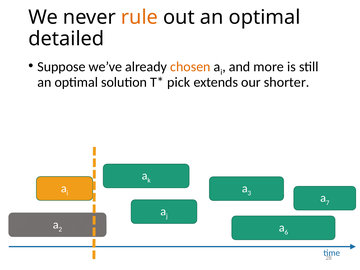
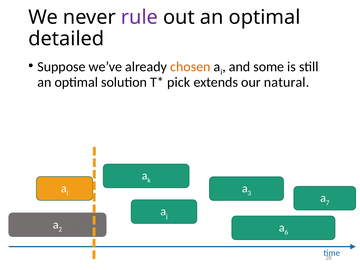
rule colour: orange -> purple
more: more -> some
shorter: shorter -> natural
